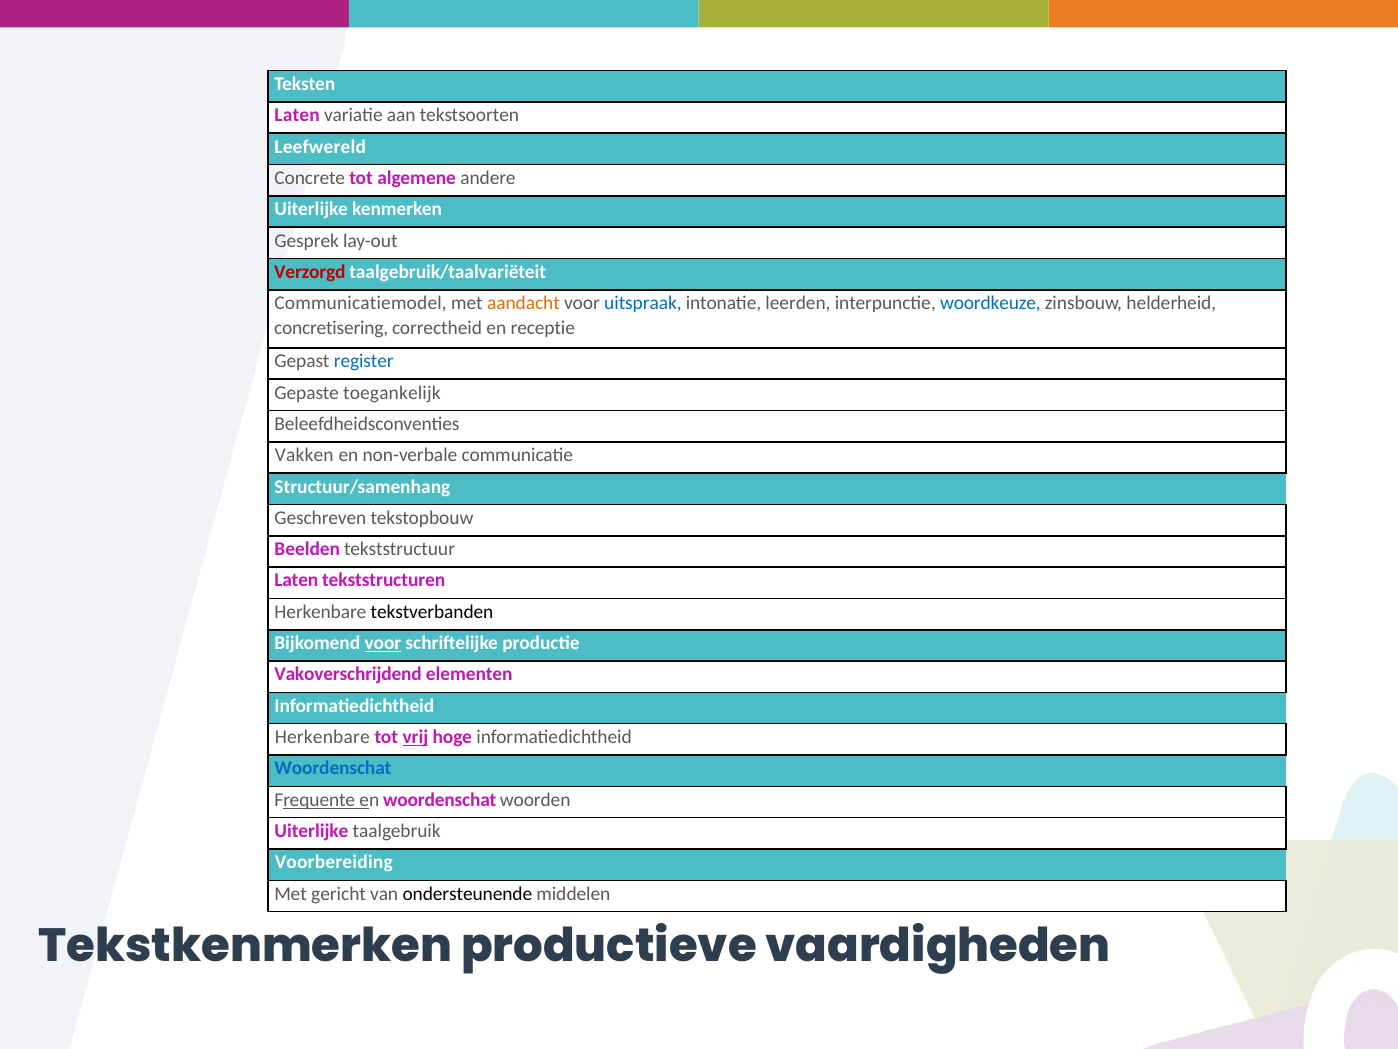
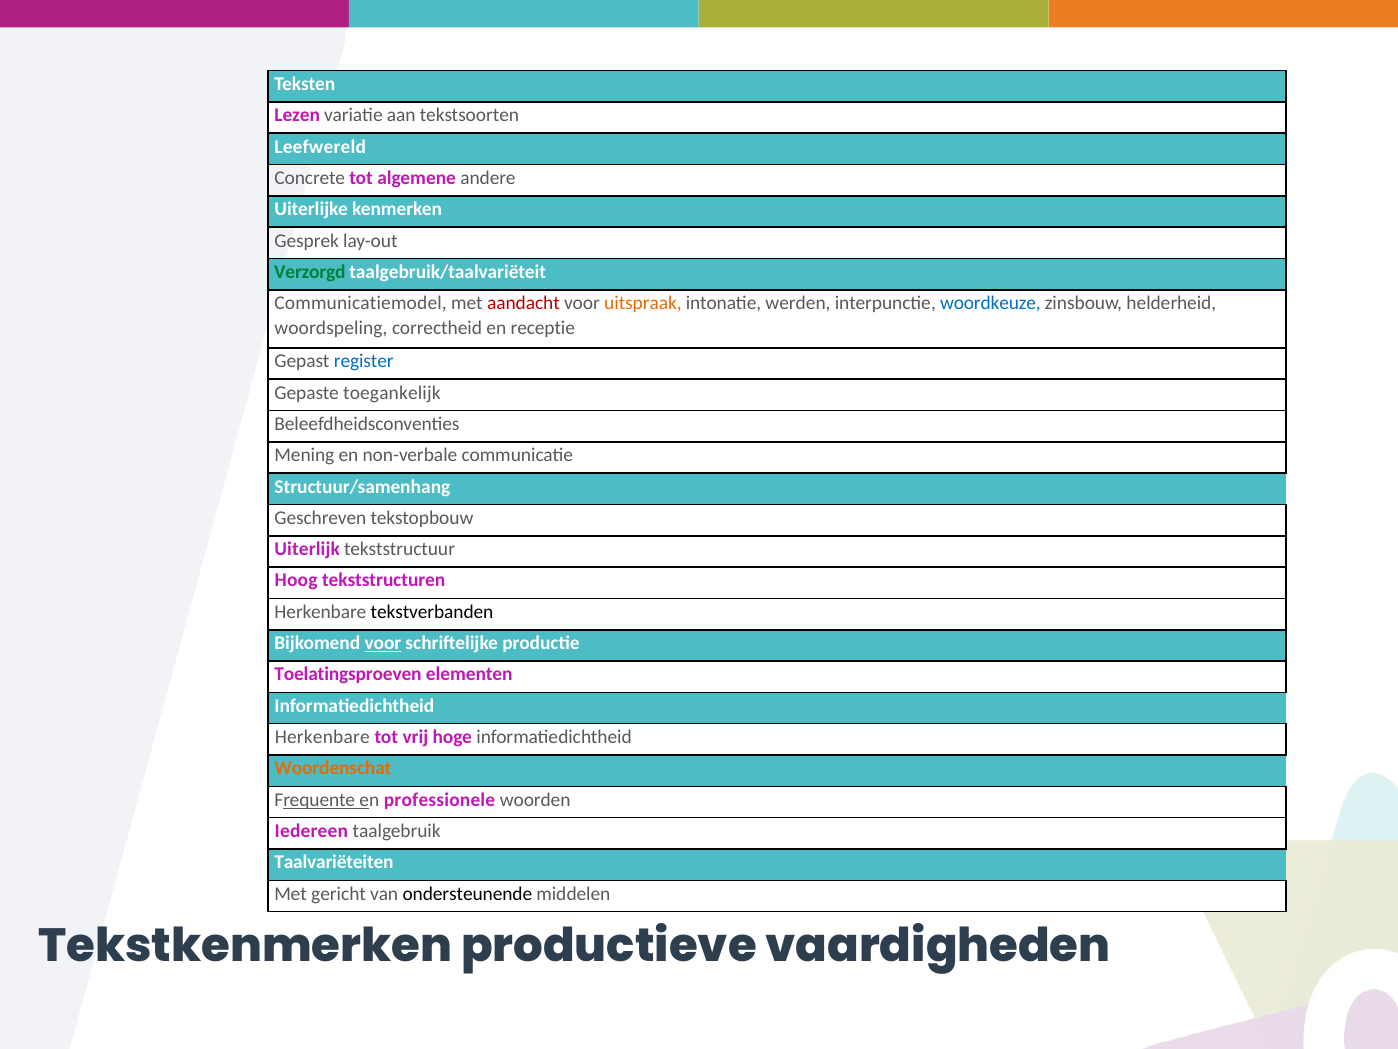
Laten at (297, 115): Laten -> Lezen
Verzorgd colour: red -> green
aandacht colour: orange -> red
uitspraak colour: blue -> orange
leerden: leerden -> werden
concretisering: concretisering -> woordspeling
Vakken: Vakken -> Mening
Beelden: Beelden -> Uiterlijk
Laten at (296, 580): Laten -> Hoog
Vakoverschrijdend: Vakoverschrijdend -> Toelatingsproeven
vrij underline: present -> none
Woordenschat at (333, 768) colour: blue -> orange
en woordenschat: woordenschat -> professionele
Uiterlijke at (311, 831): Uiterlijke -> Iedereen
Voorbereiding: Voorbereiding -> Taalvariëteiten
